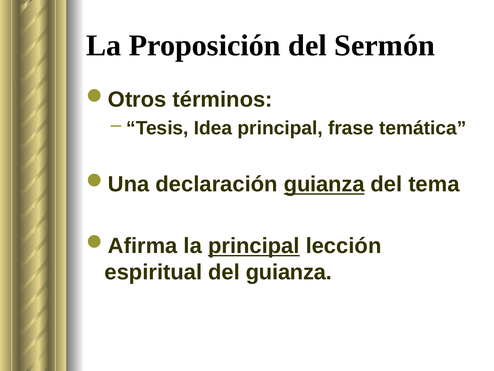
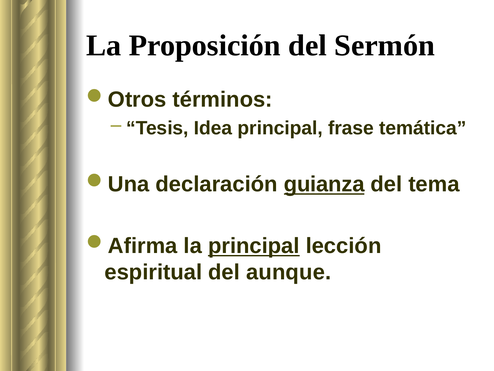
del guianza: guianza -> aunque
